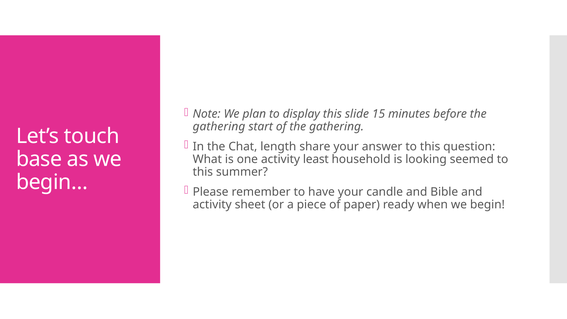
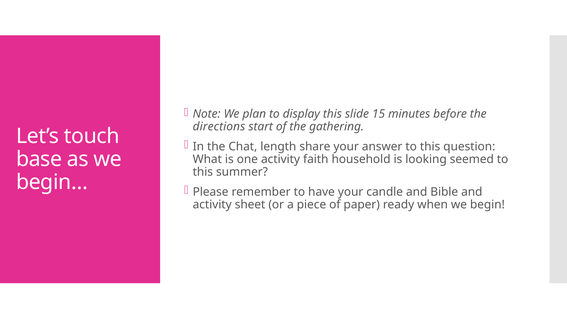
gathering at (219, 127): gathering -> directions
least: least -> faith
